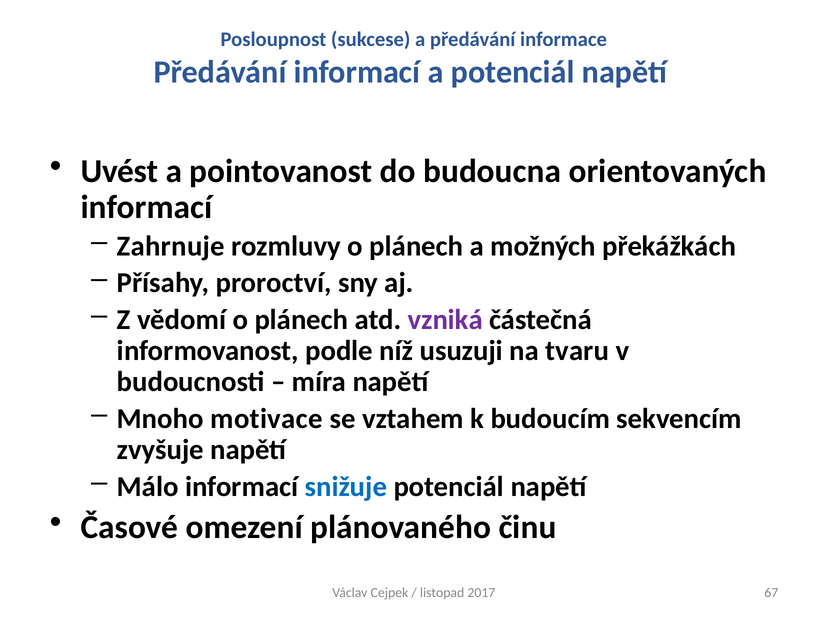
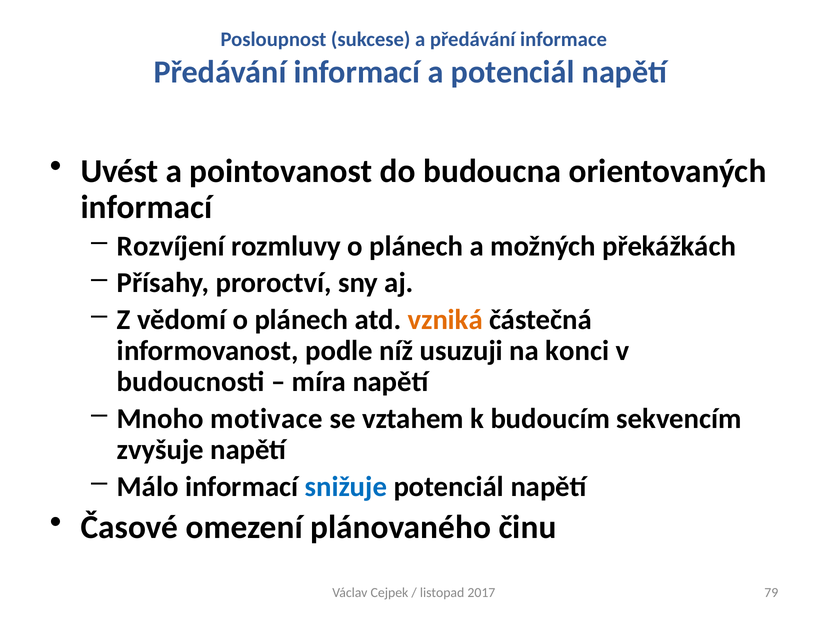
Zahrnuje: Zahrnuje -> Rozvíjení
vzniká colour: purple -> orange
tvaru: tvaru -> konci
67: 67 -> 79
